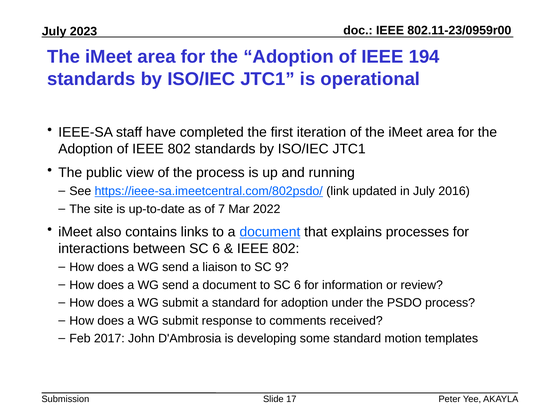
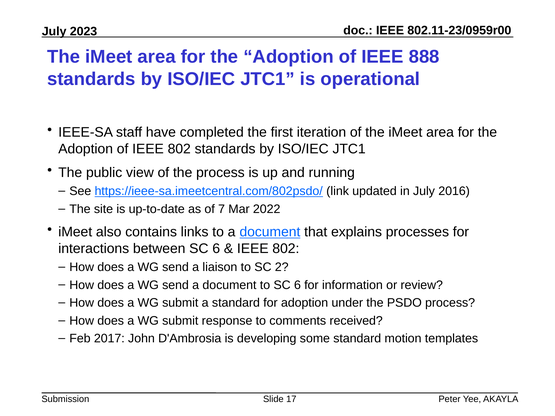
194: 194 -> 888
9: 9 -> 2
